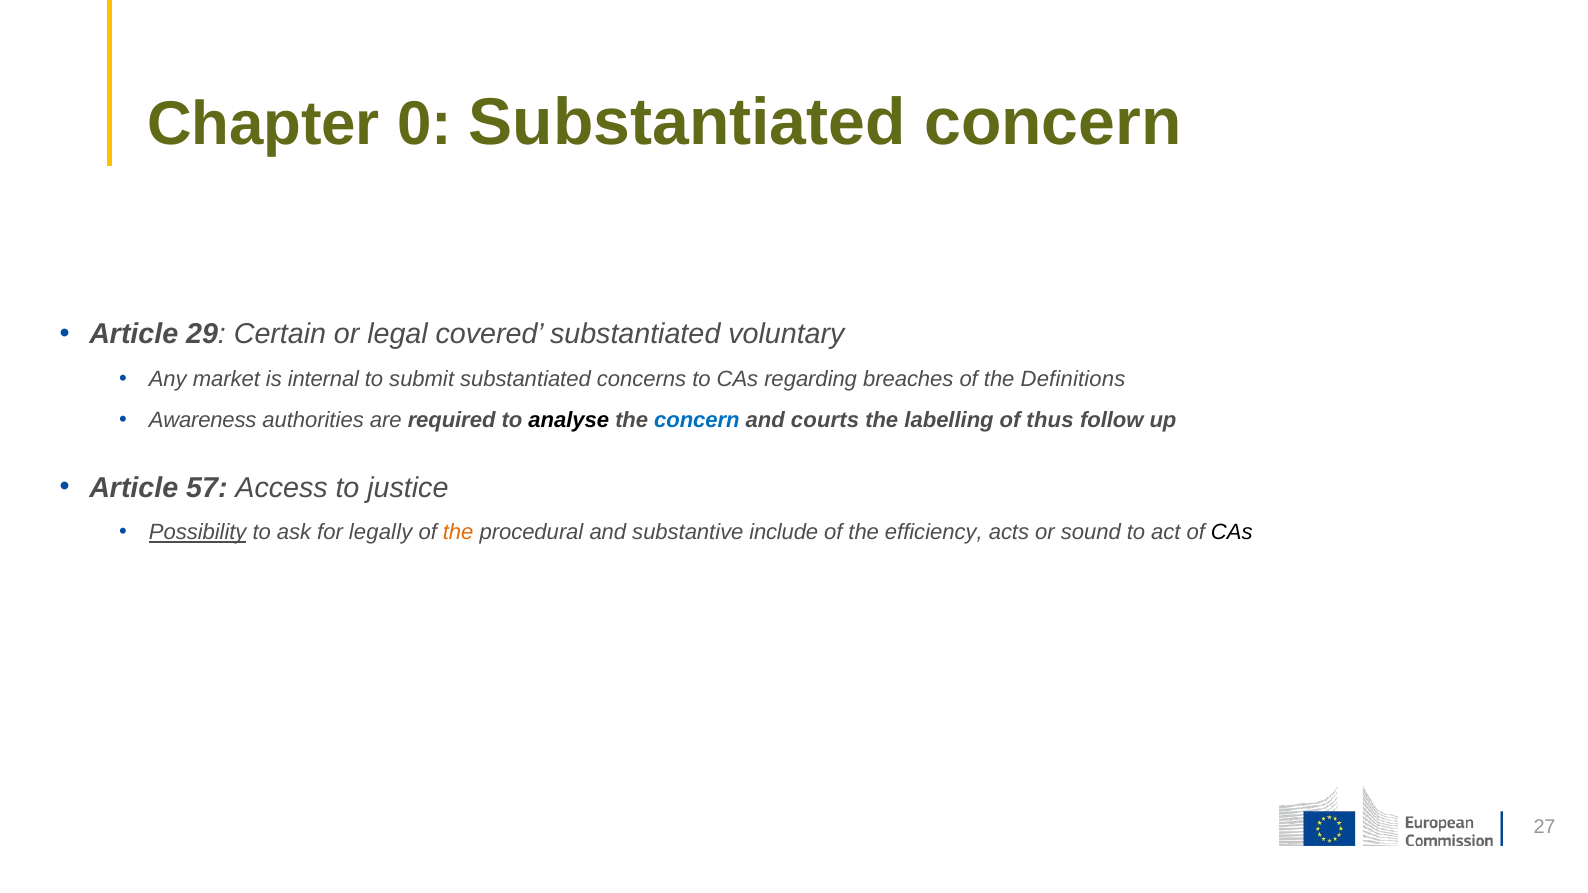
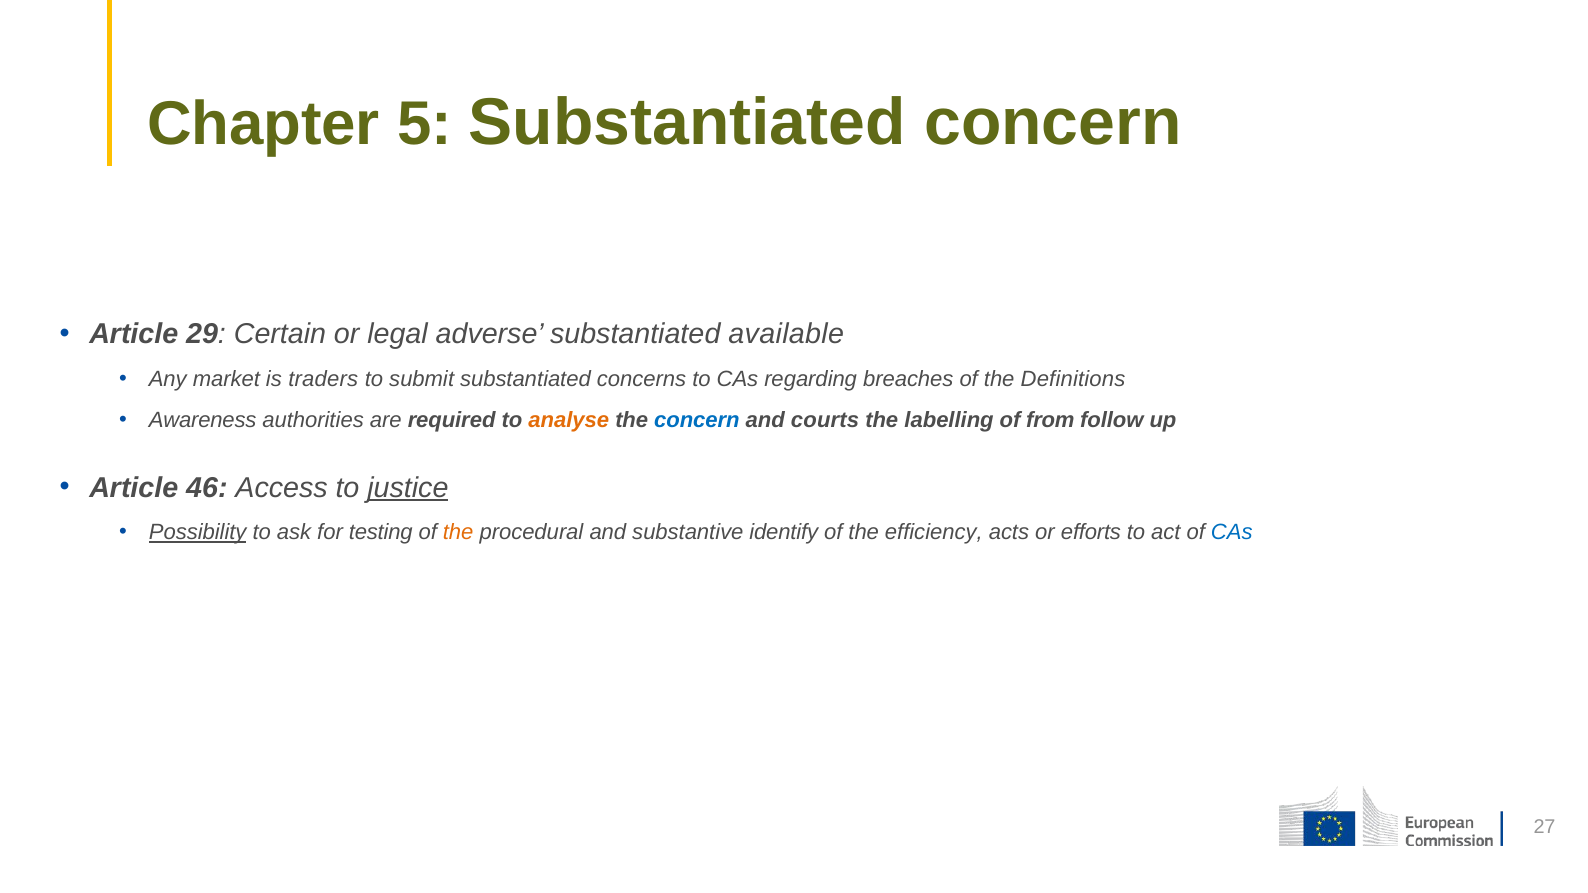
0: 0 -> 5
covered: covered -> adverse
voluntary: voluntary -> available
internal: internal -> traders
analyse colour: black -> orange
thus: thus -> from
57: 57 -> 46
justice underline: none -> present
legally: legally -> testing
include: include -> identify
sound: sound -> efforts
CAs at (1232, 533) colour: black -> blue
